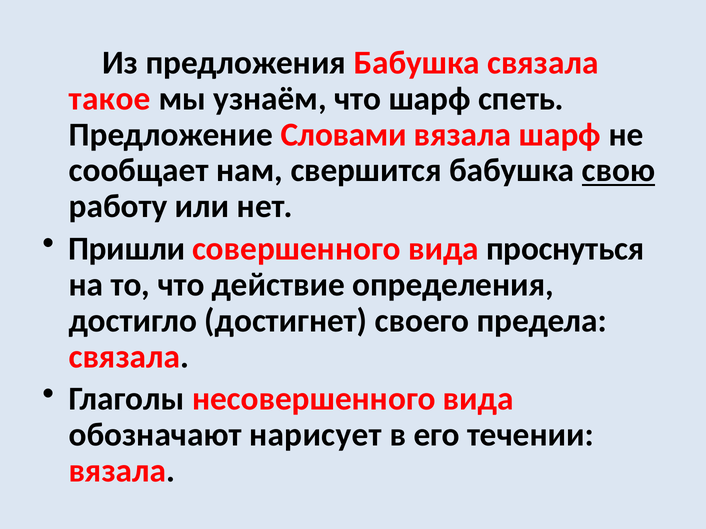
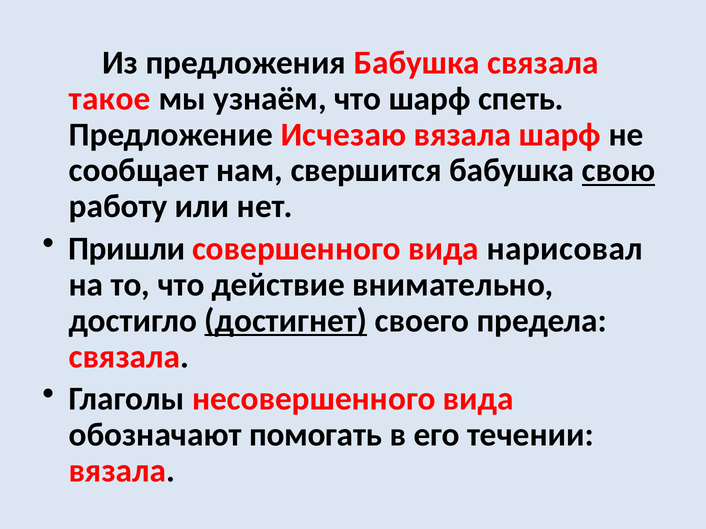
Словами: Словами -> Исчезаю
проснуться: проснуться -> нарисовал
определения: определения -> внимательно
достигнет underline: none -> present
нарисует: нарисует -> помогать
